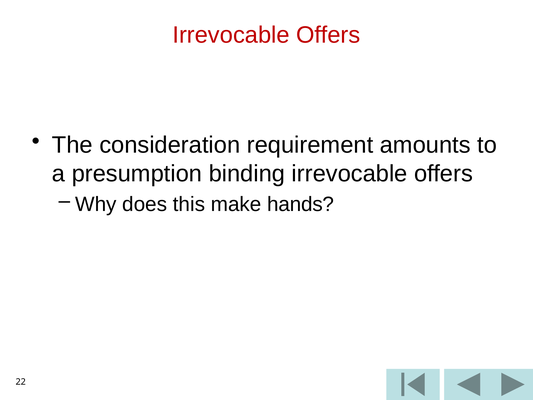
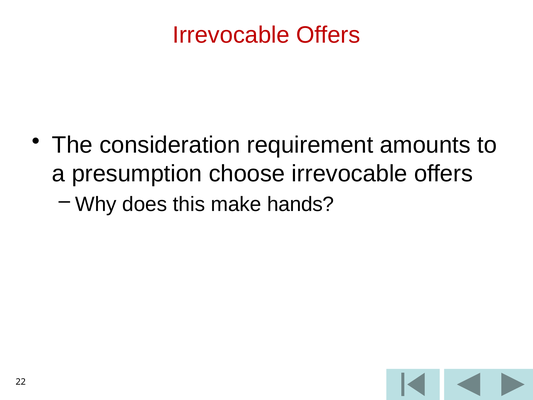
binding: binding -> choose
